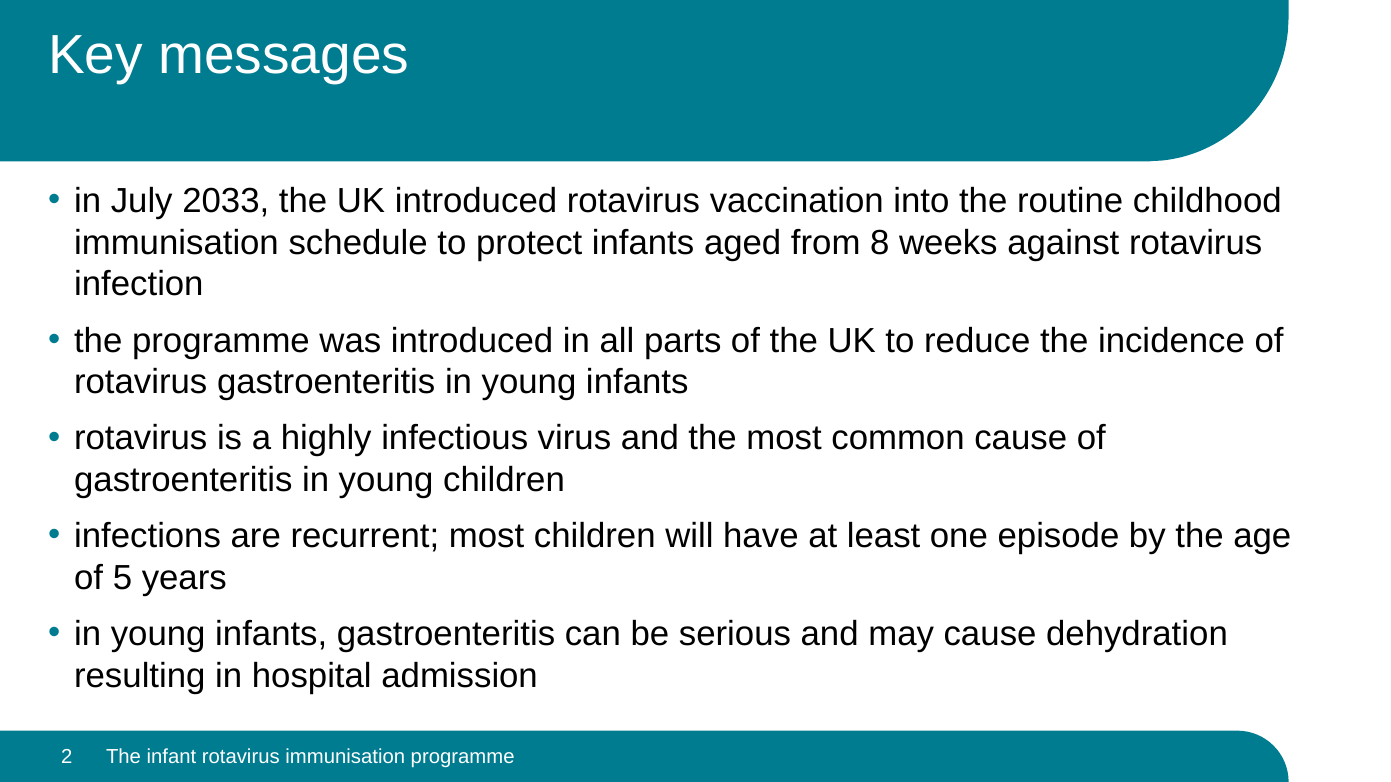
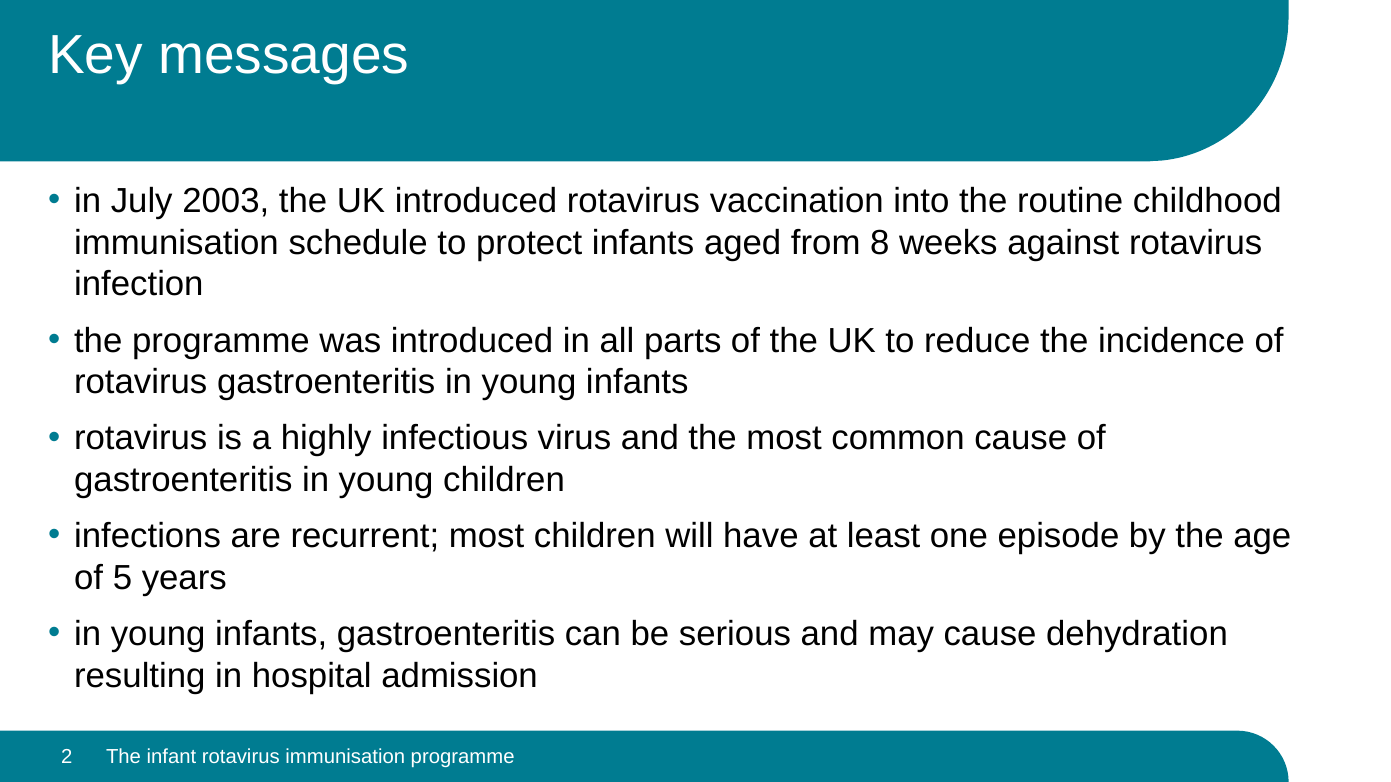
2033: 2033 -> 2003
